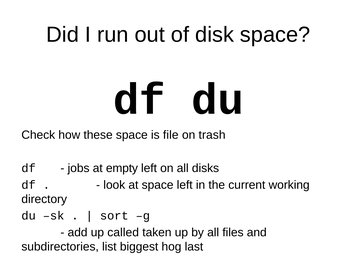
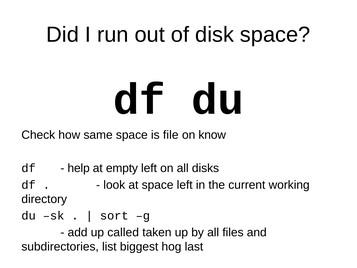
these: these -> same
trash: trash -> know
jobs: jobs -> help
